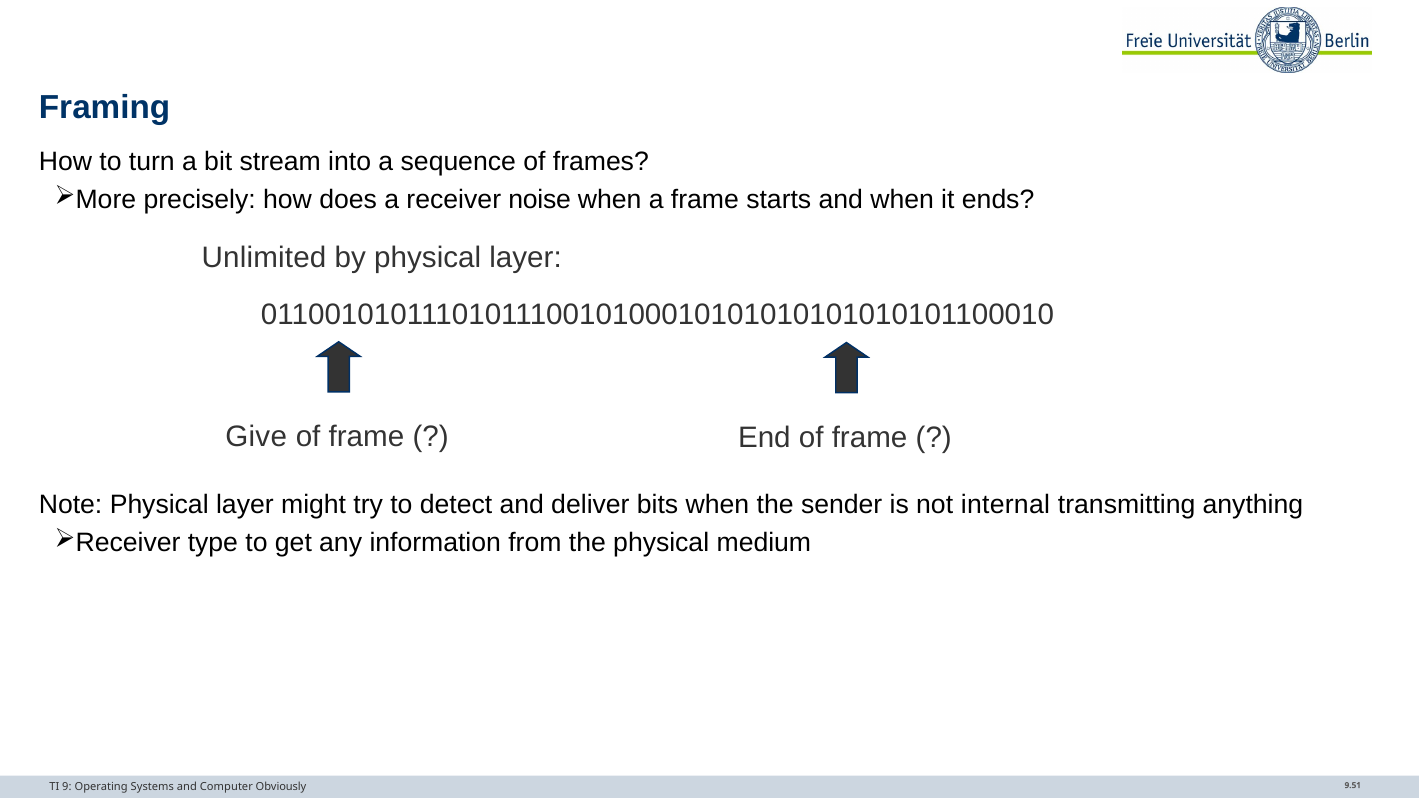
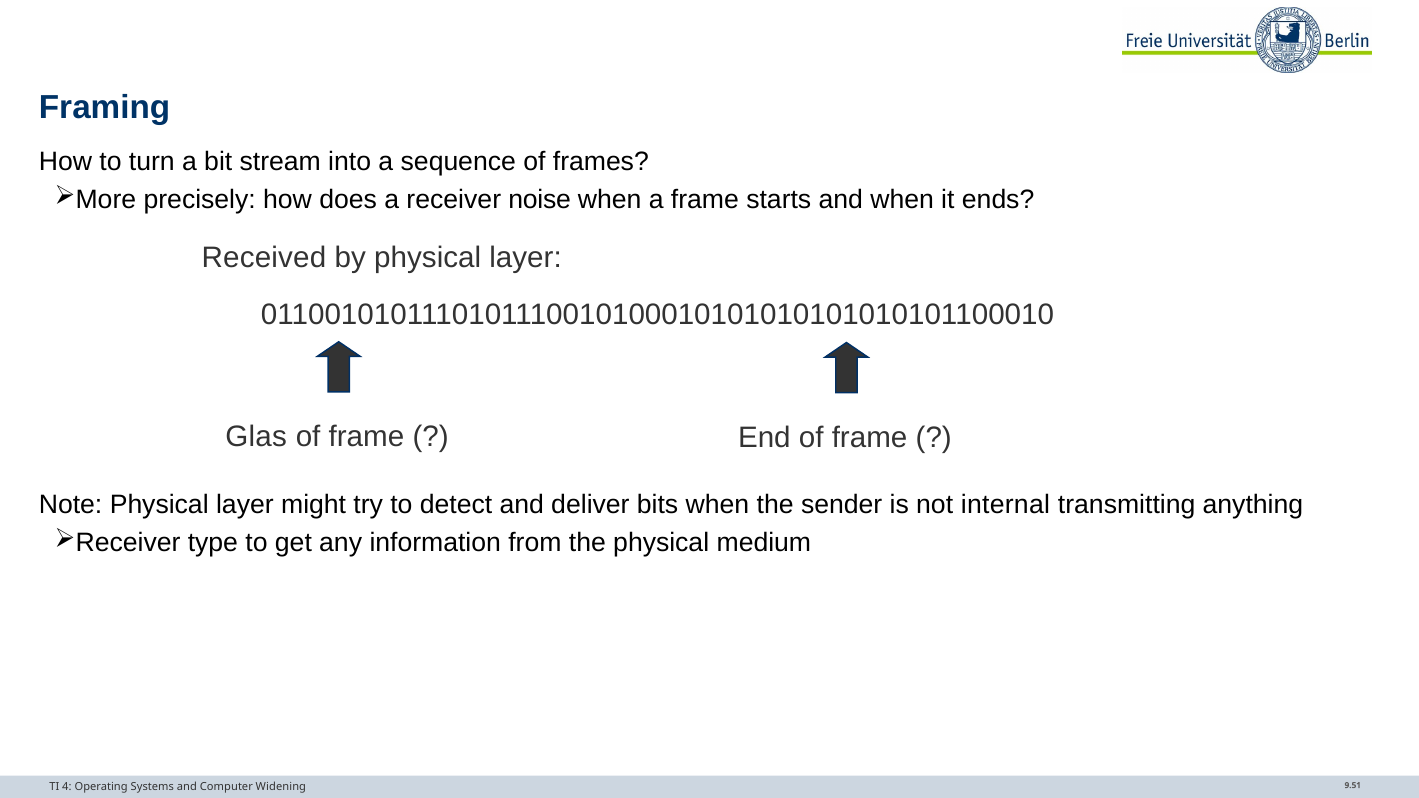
Unlimited: Unlimited -> Received
Give: Give -> Glas
9: 9 -> 4
Obviously: Obviously -> Widening
